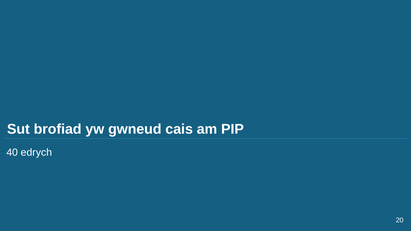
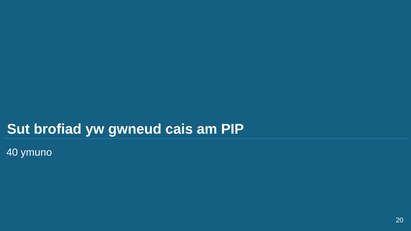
edrych: edrych -> ymuno
